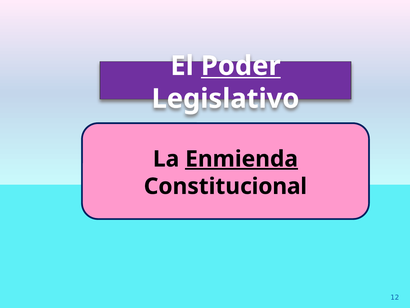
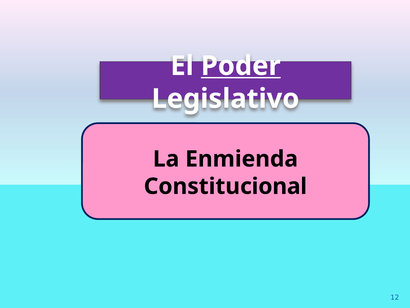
Enmienda underline: present -> none
